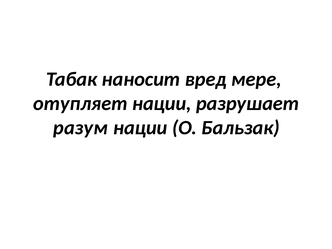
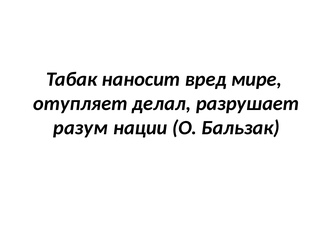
мере: мере -> мире
отупляет нации: нации -> делал
